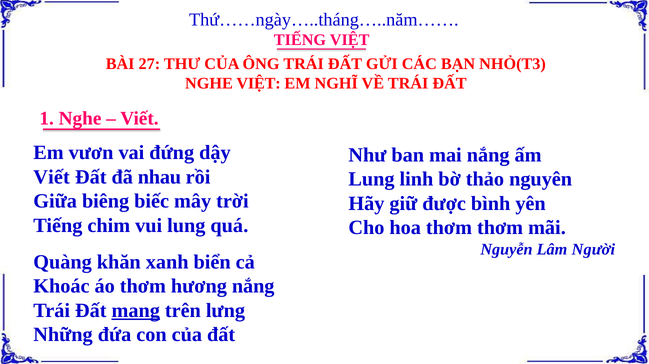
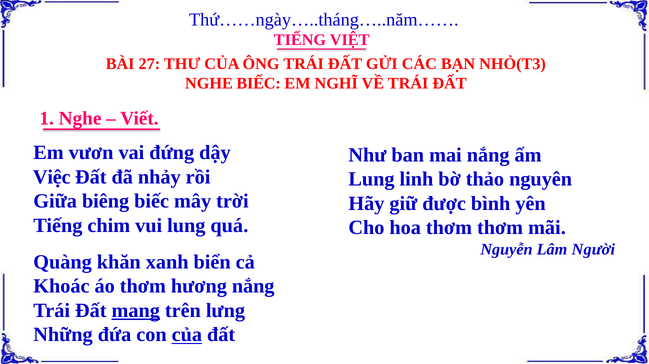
NGHE VIỆT: VIỆT -> BIẾC
Viết at (52, 177): Viết -> Việc
nhau: nhau -> nhảy
của at (187, 335) underline: none -> present
